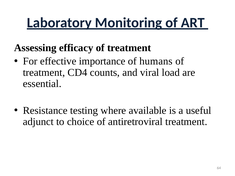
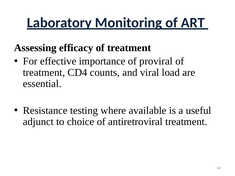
humans: humans -> proviral
